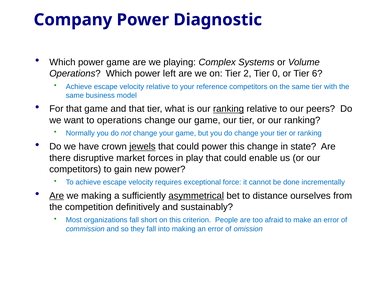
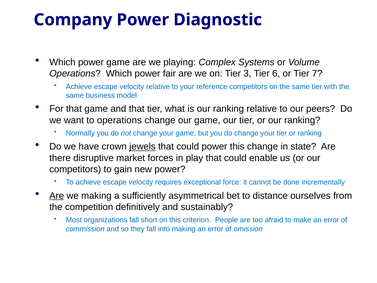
left: left -> fair
2: 2 -> 3
0: 0 -> 6
6: 6 -> 7
ranking at (229, 109) underline: present -> none
asymmetrical underline: present -> none
